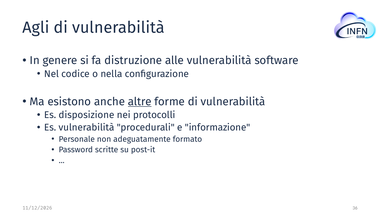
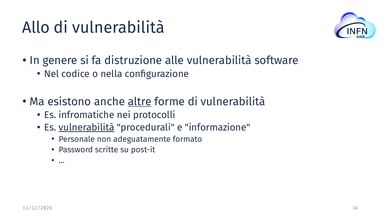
Agli: Agli -> Allo
disposizione: disposizione -> infromatiche
vulnerabilità at (87, 127) underline: none -> present
